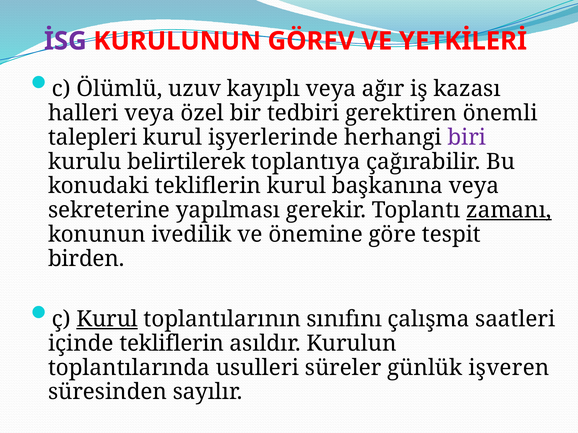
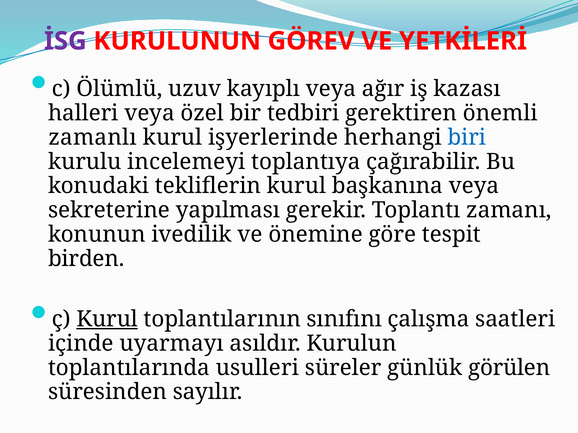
talepleri: talepleri -> zamanlı
biri colour: purple -> blue
belirtilerek: belirtilerek -> incelemeyi
zamanı underline: present -> none
içinde tekliflerin: tekliflerin -> uyarmayı
işveren: işveren -> görülen
